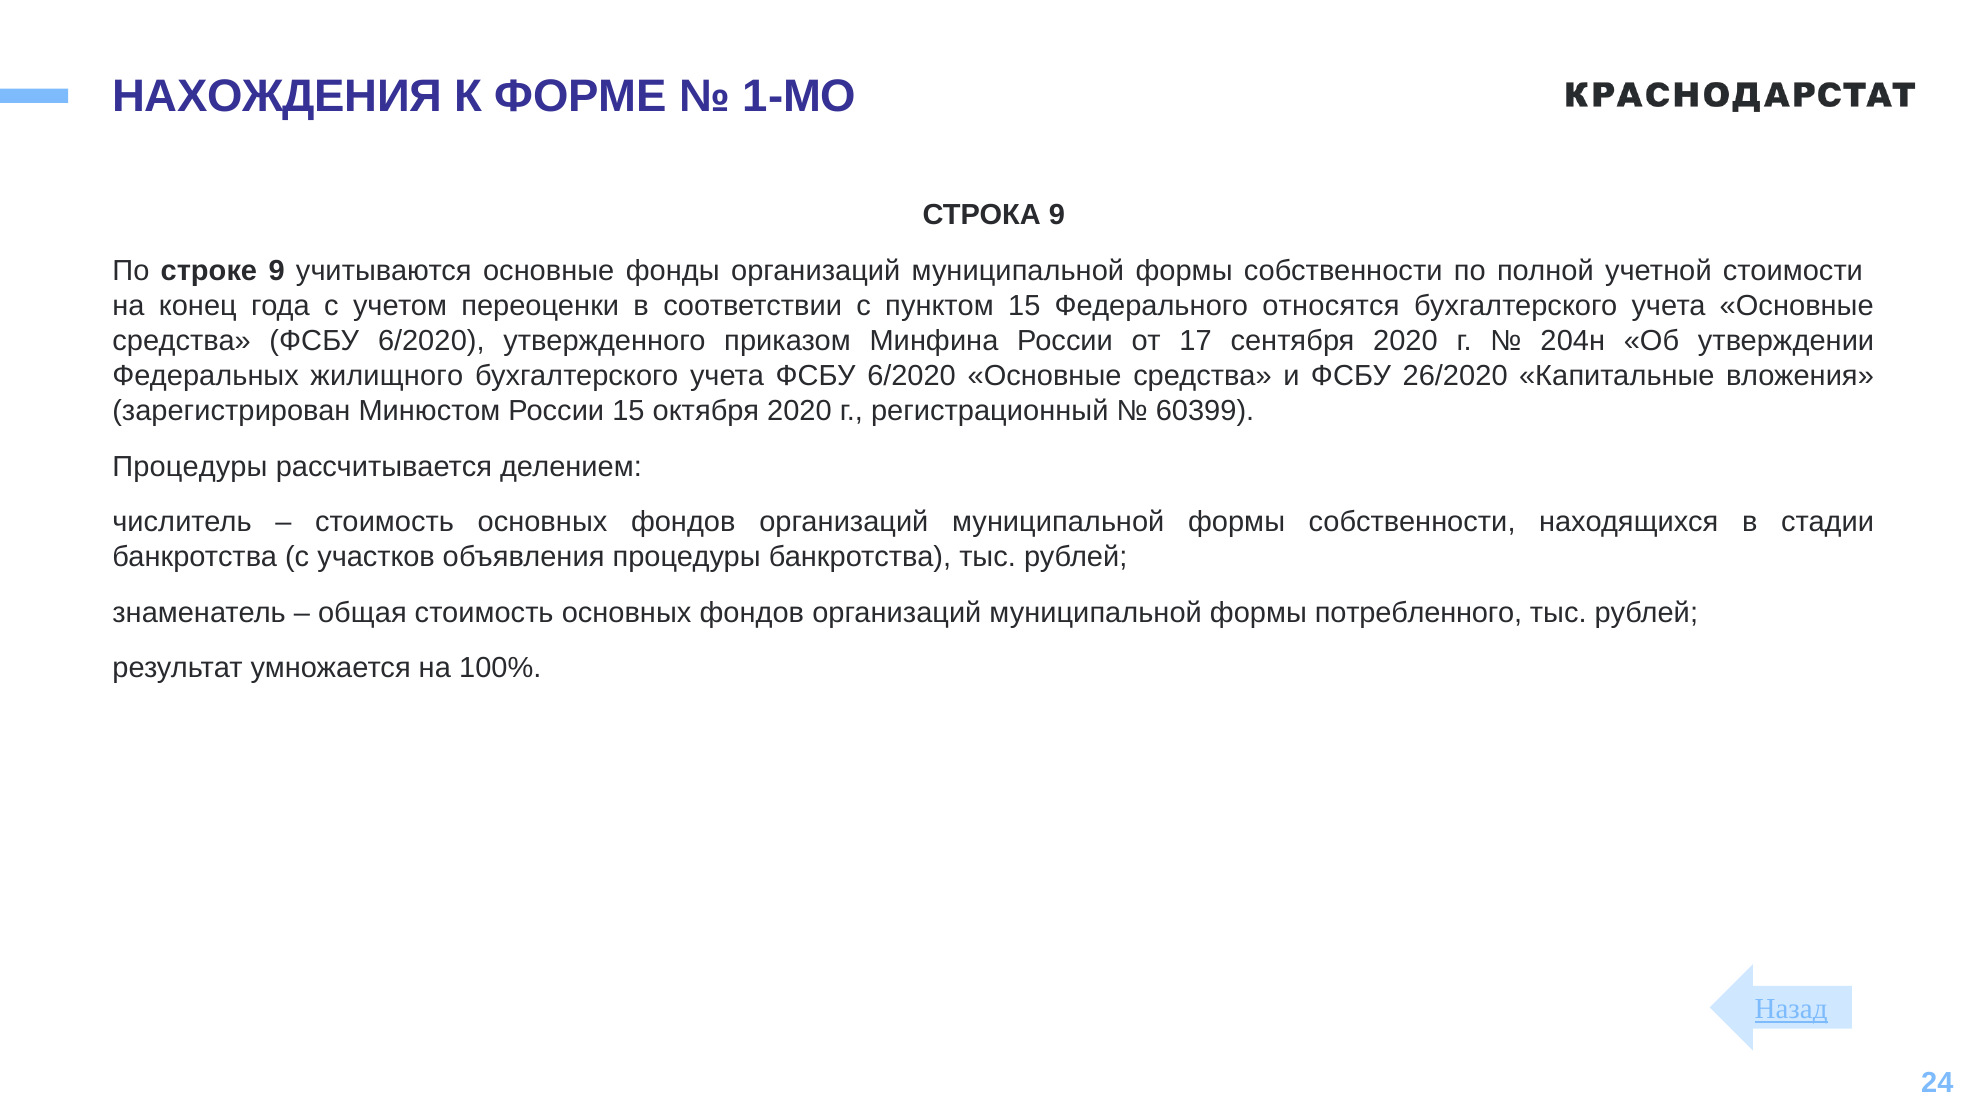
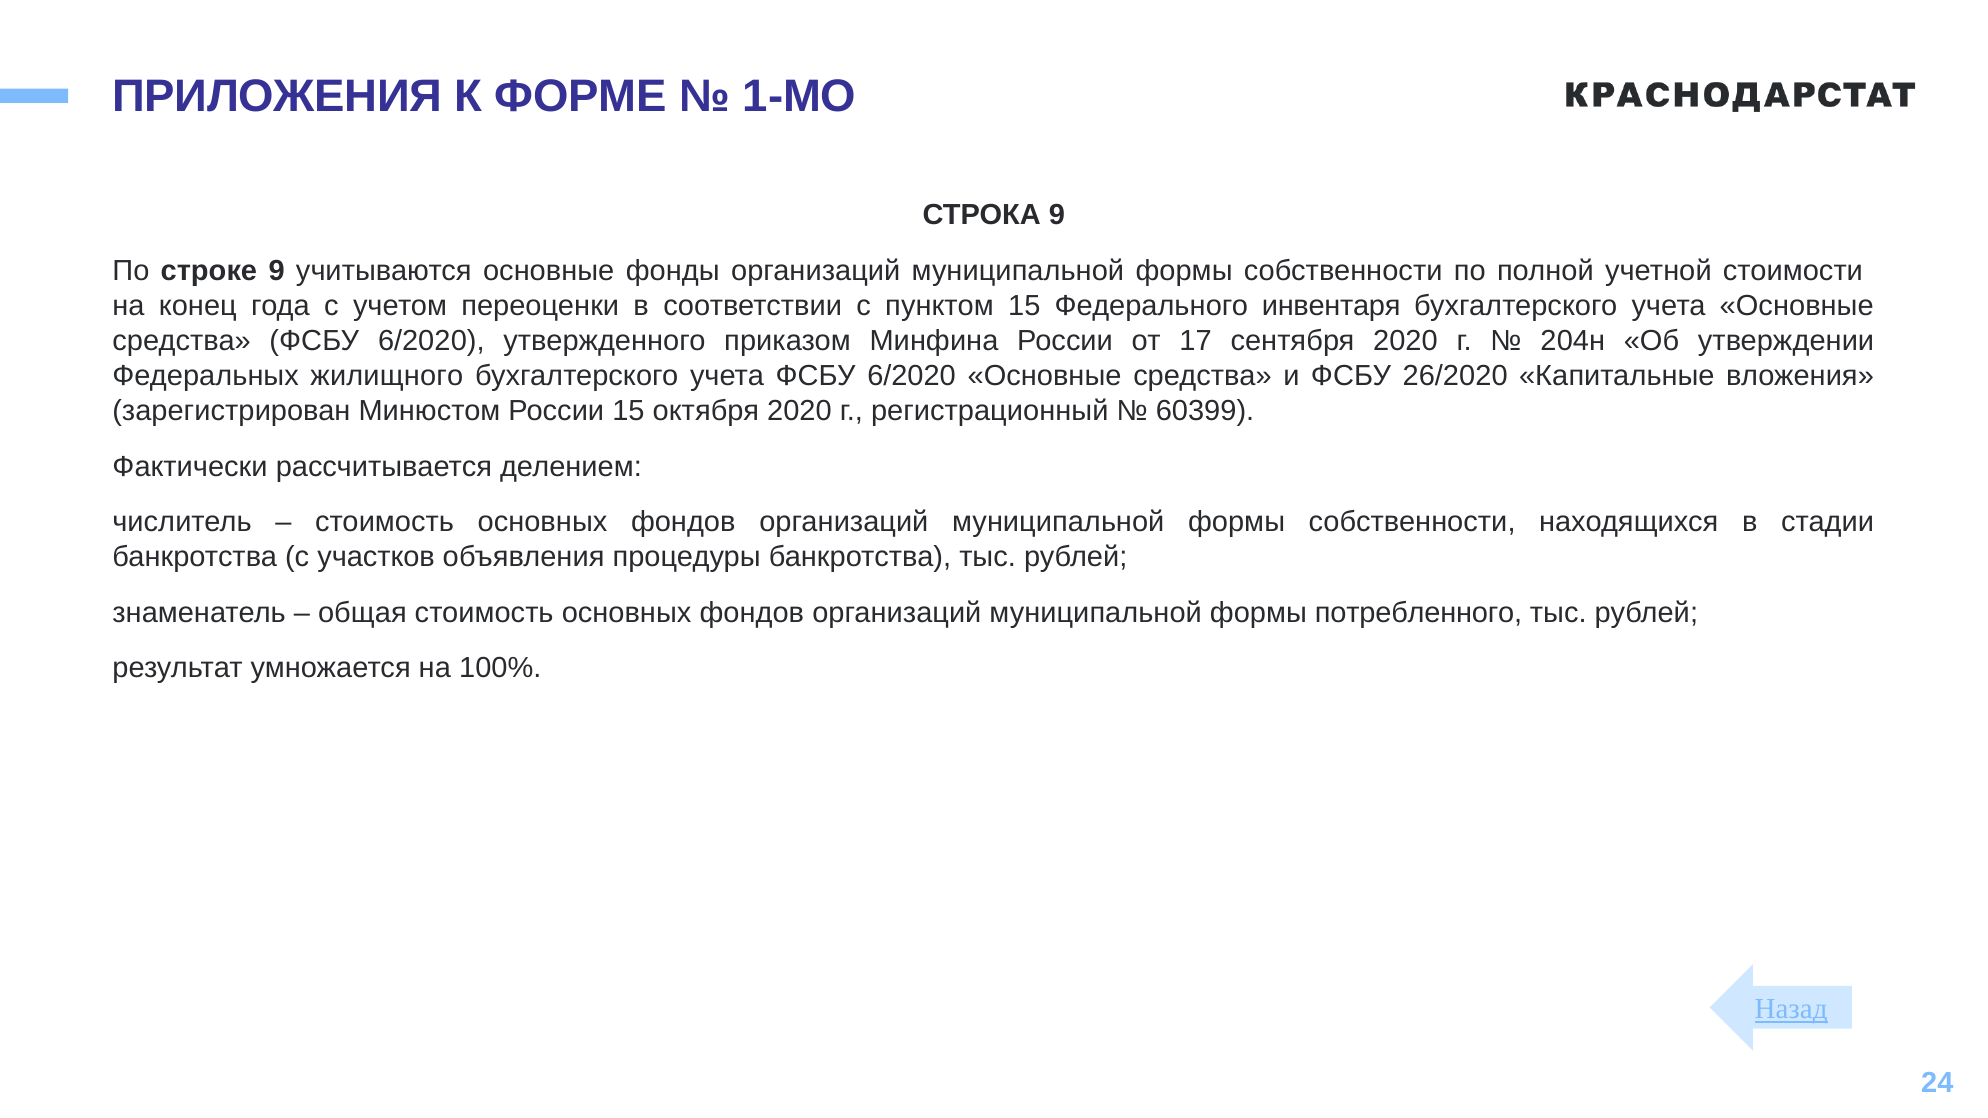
НАХОЖДЕНИЯ: НАХОЖДЕНИЯ -> ПРИЛОЖЕНИЯ
относятся: относятся -> инвентаря
Процедуры at (190, 467): Процедуры -> Фактически
